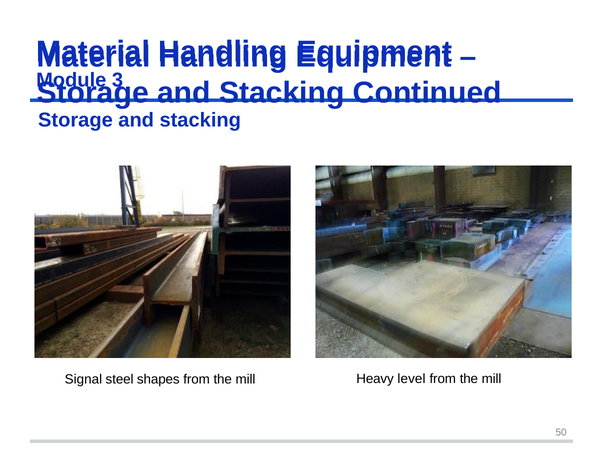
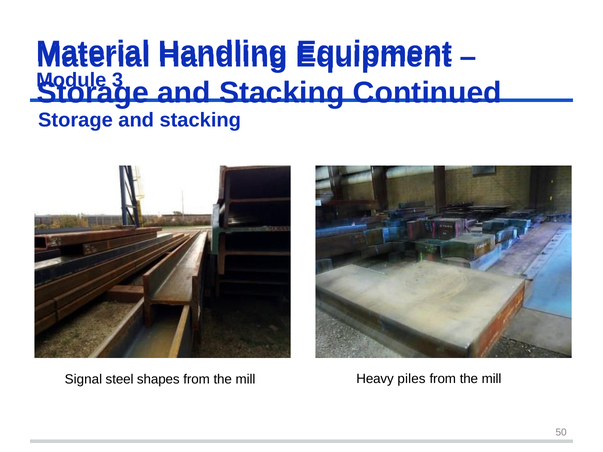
level: level -> piles
